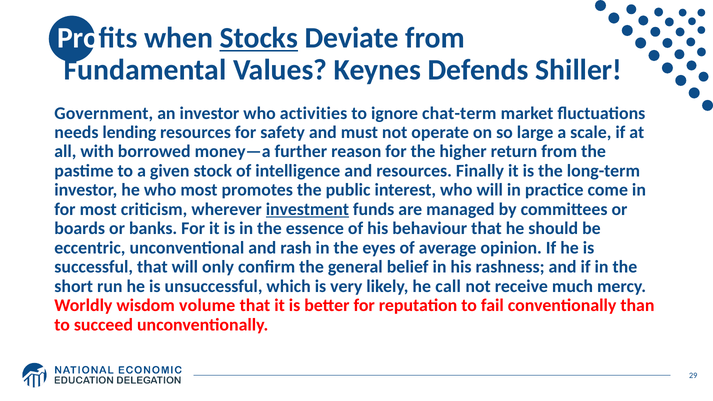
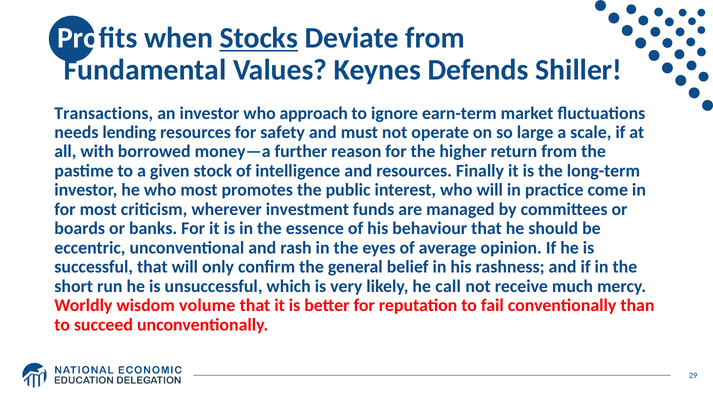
Government: Government -> Transactions
activities: activities -> approach
chat-term: chat-term -> earn-term
investment underline: present -> none
